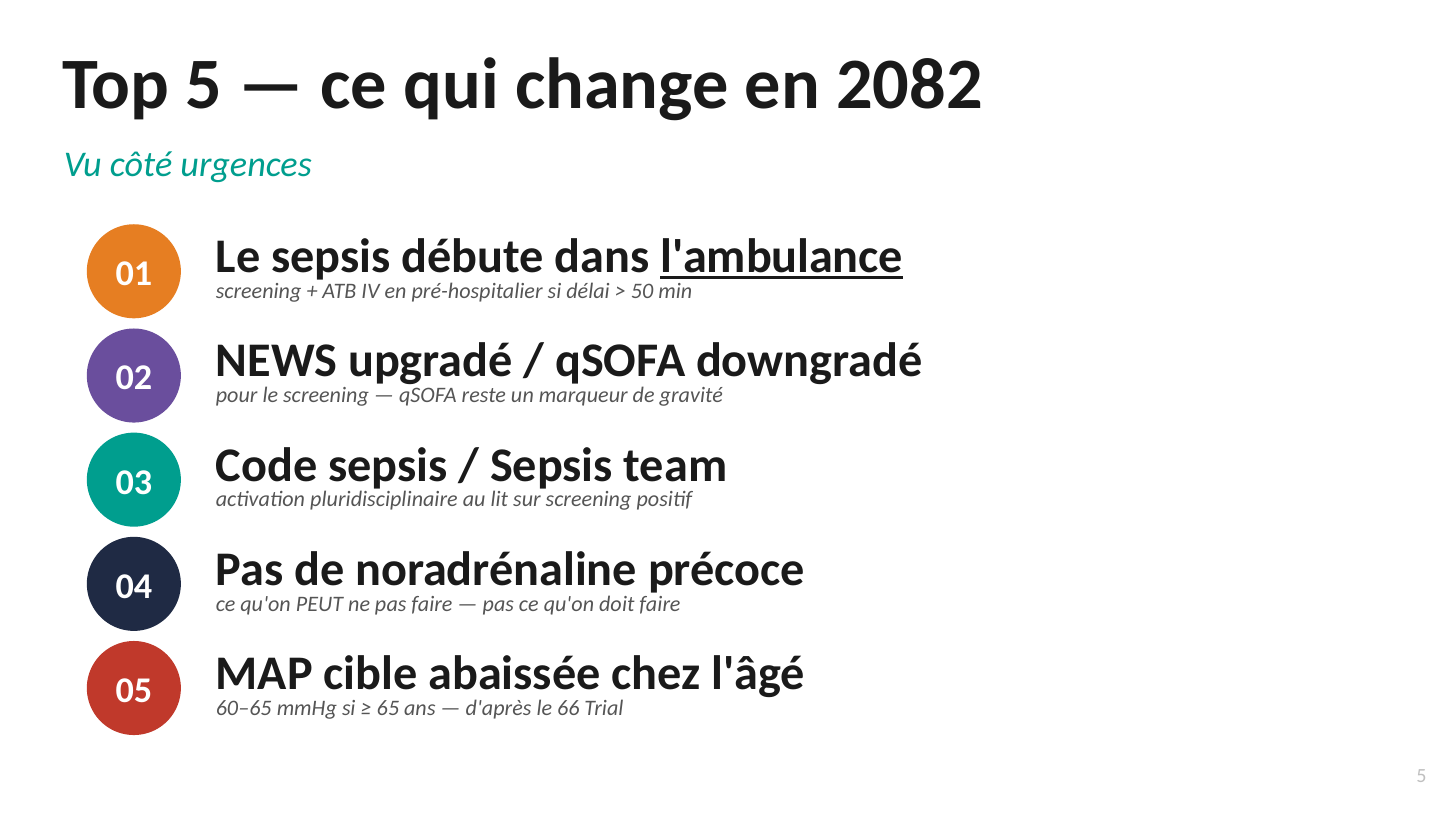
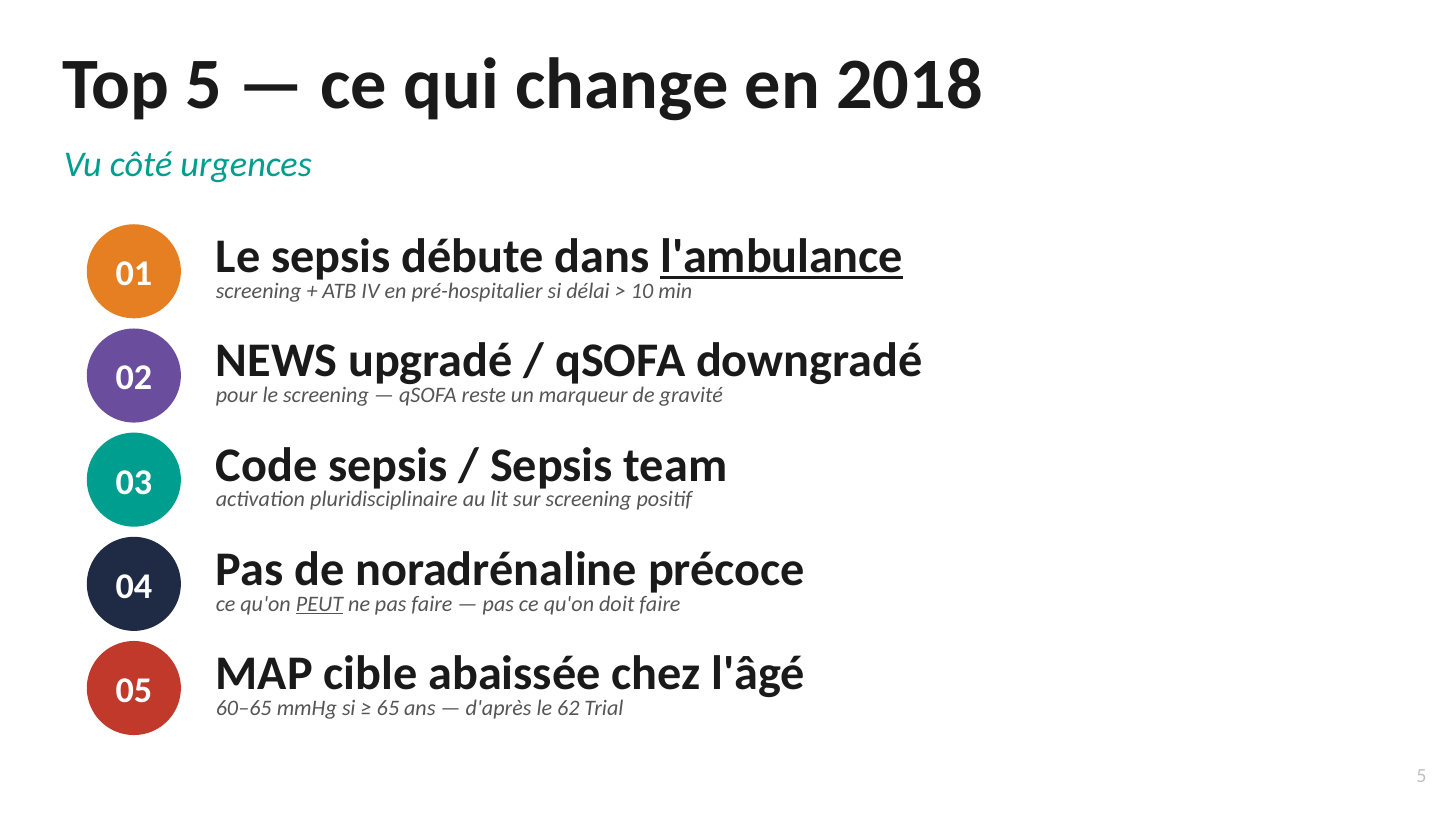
2082: 2082 -> 2018
50: 50 -> 10
PEUT underline: none -> present
66: 66 -> 62
